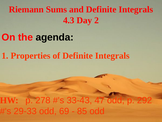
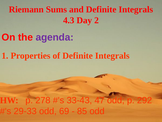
agenda colour: black -> purple
